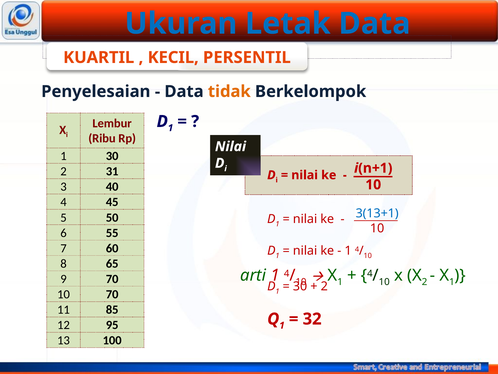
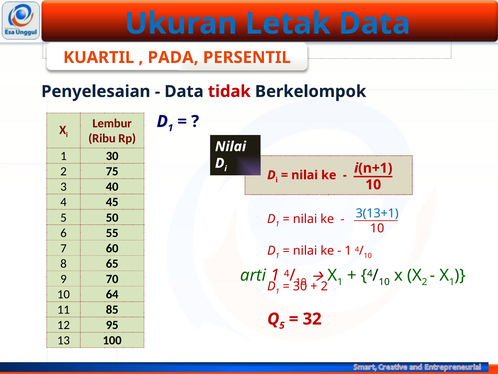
KECIL: KECIL -> PADA
tidak colour: orange -> red
31: 31 -> 75
10 70: 70 -> 64
1 at (282, 325): 1 -> 5
